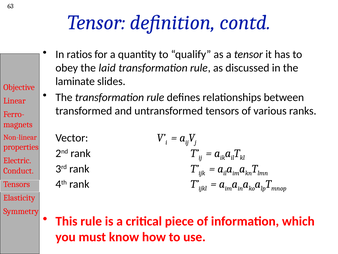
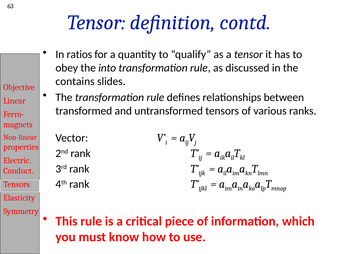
laid: laid -> into
laminate: laminate -> contains
